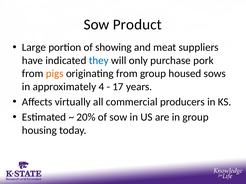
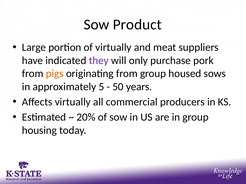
of showing: showing -> virtually
they colour: blue -> purple
4: 4 -> 5
17: 17 -> 50
